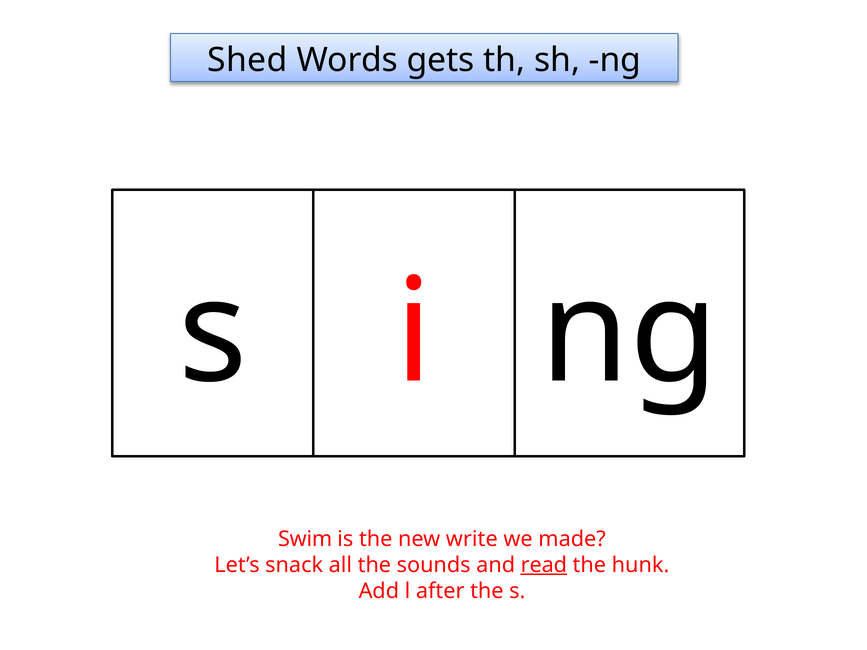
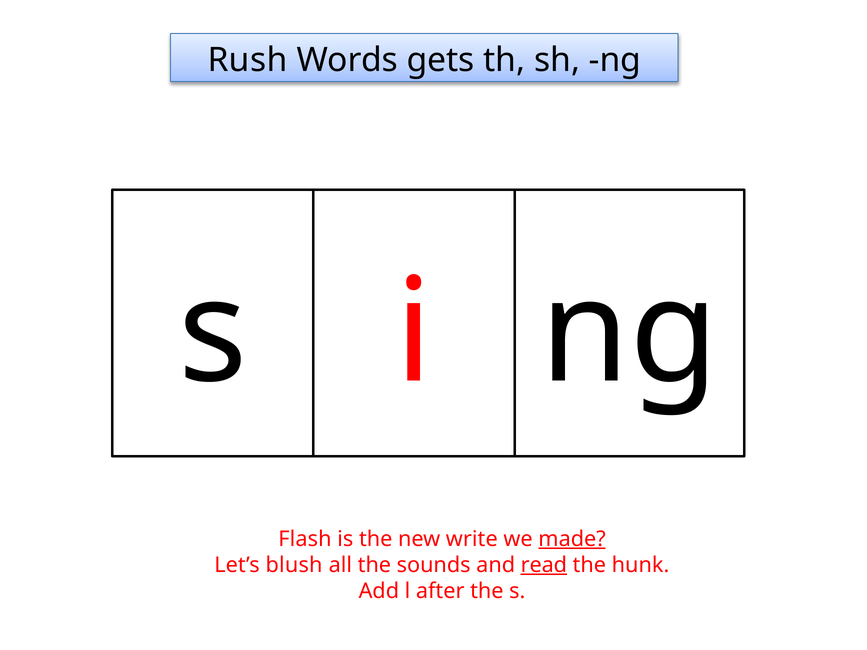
Shed: Shed -> Rush
Swim: Swim -> Flash
made underline: none -> present
snack: snack -> blush
